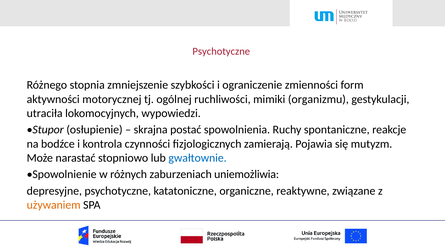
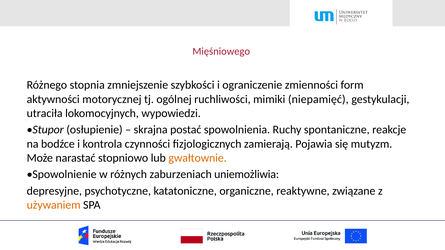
Psychotyczne at (221, 51): Psychotyczne -> Mięśniowego
organizmu: organizmu -> niepamięć
gwałtownie colour: blue -> orange
